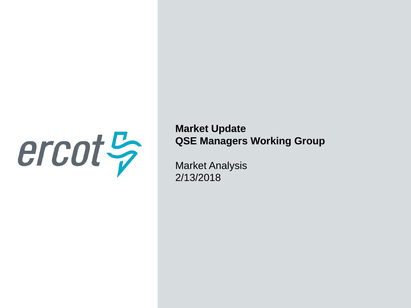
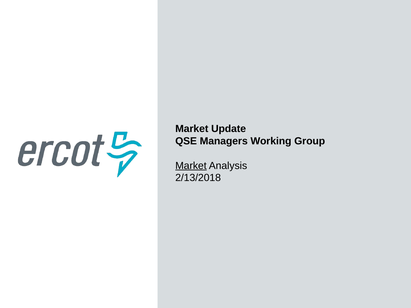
Market at (191, 166) underline: none -> present
